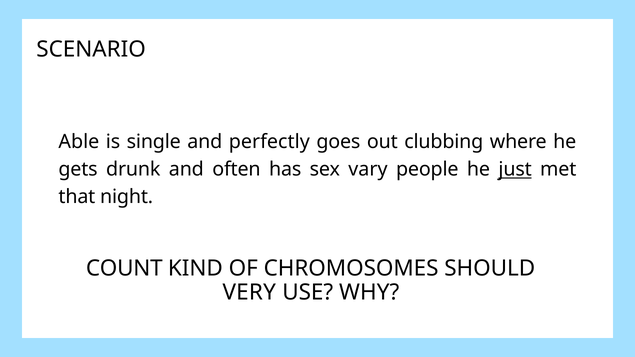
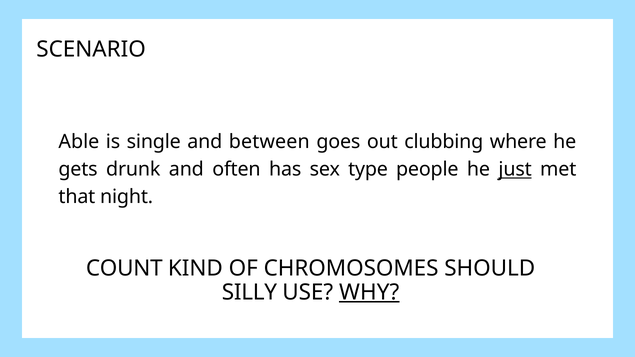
perfectly: perfectly -> between
vary: vary -> type
VERY: VERY -> SILLY
WHY underline: none -> present
